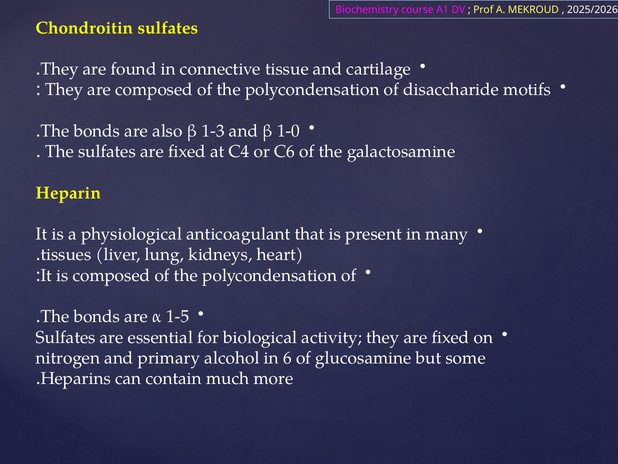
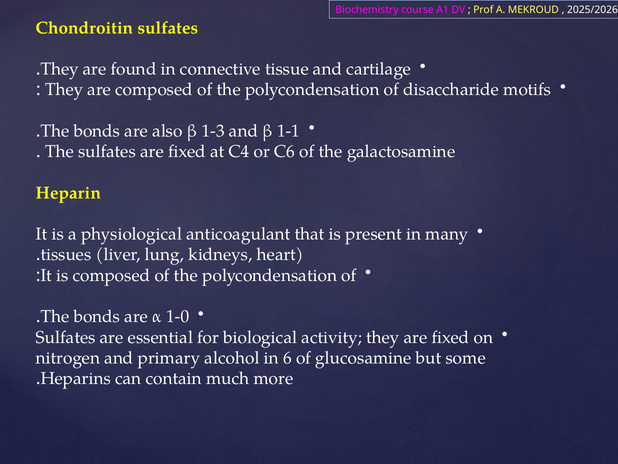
1-0: 1-0 -> 1-1
1-5: 1-5 -> 1-0
